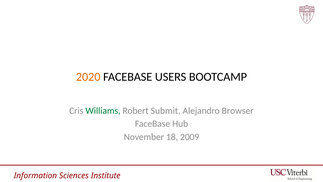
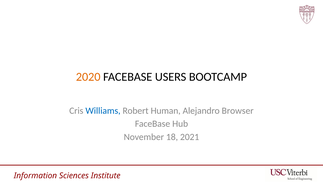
Williams colour: green -> blue
Submit: Submit -> Human
2009: 2009 -> 2021
